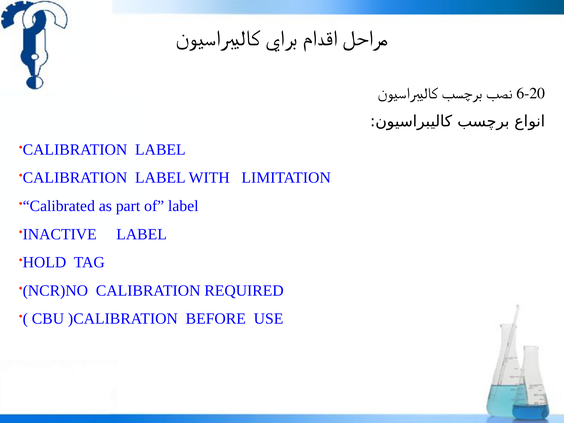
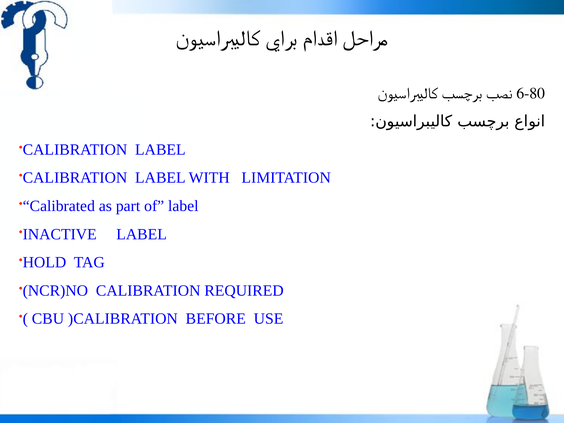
6-20: 6-20 -> 6-80
